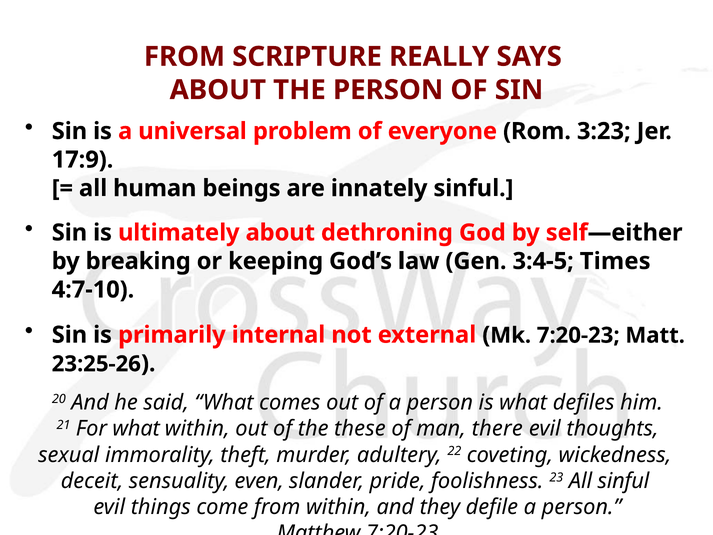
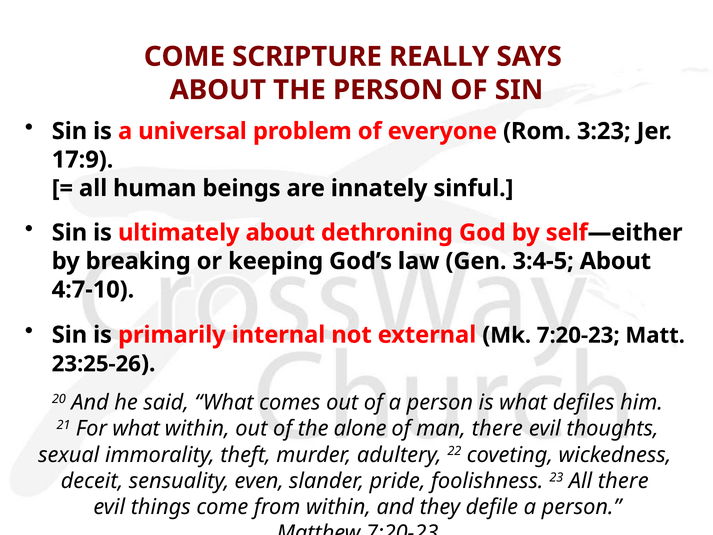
FROM at (184, 57): FROM -> COME
3:4-5 Times: Times -> About
these: these -> alone
All sinful: sinful -> there
